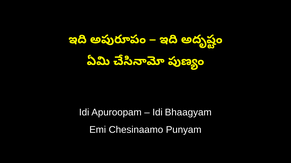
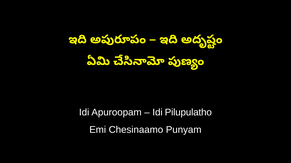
Bhaagyam: Bhaagyam -> Pilupulatho
